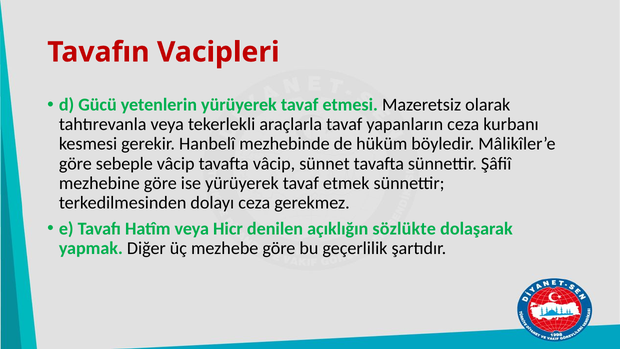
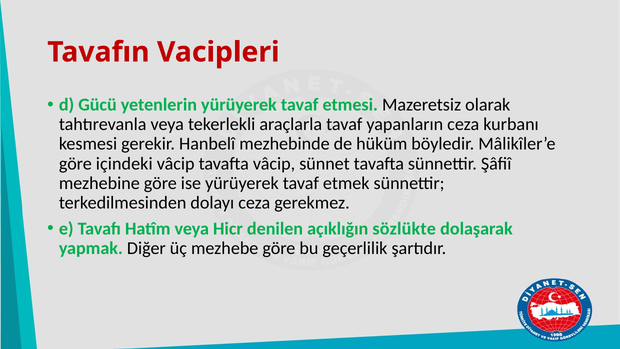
sebeple: sebeple -> içindeki
